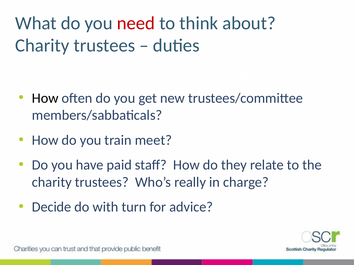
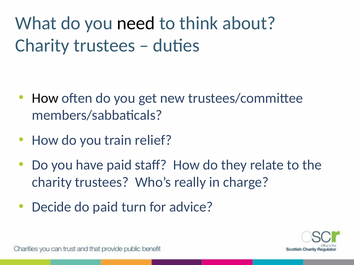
need colour: red -> black
meet: meet -> relief
do with: with -> paid
